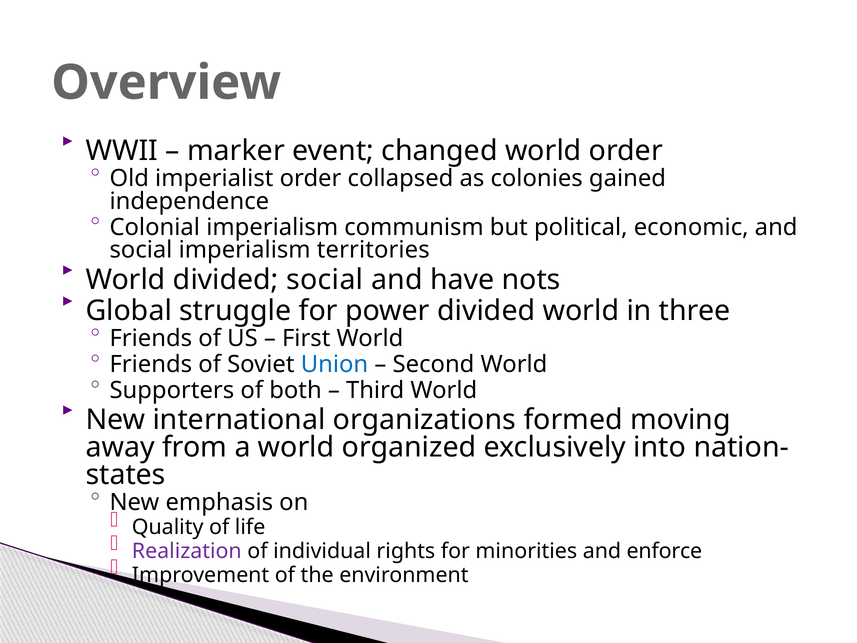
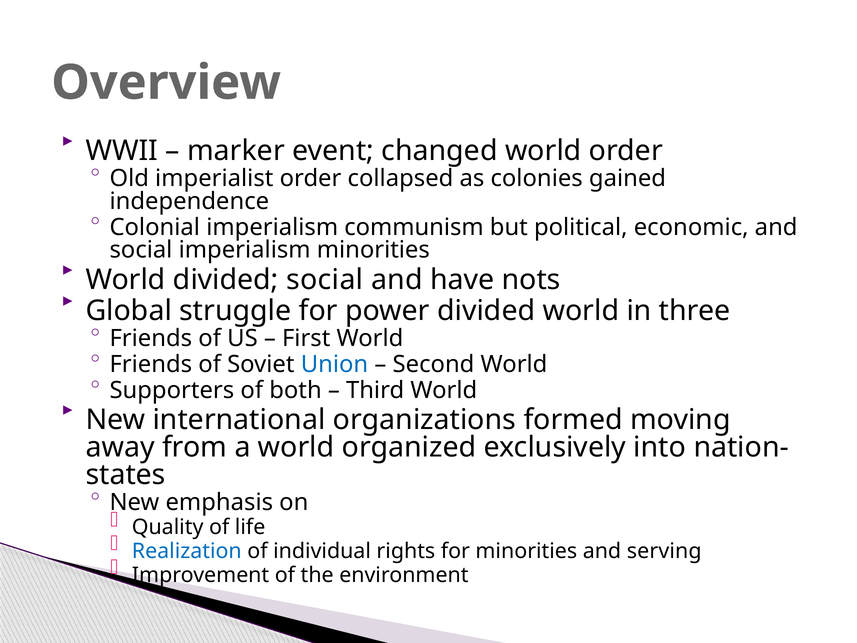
imperialism territories: territories -> minorities
Realization colour: purple -> blue
enforce: enforce -> serving
